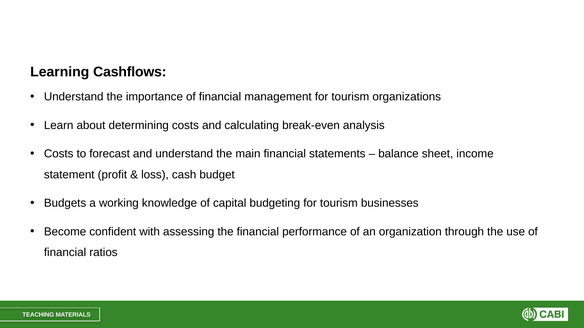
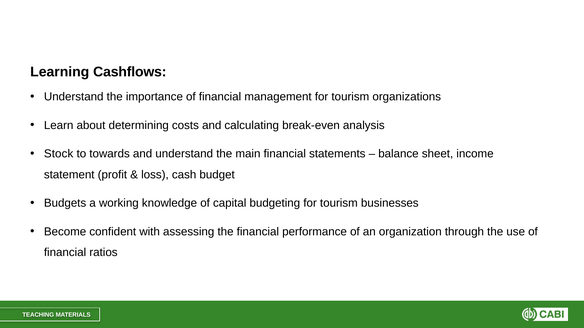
Costs at (59, 154): Costs -> Stock
forecast: forecast -> towards
